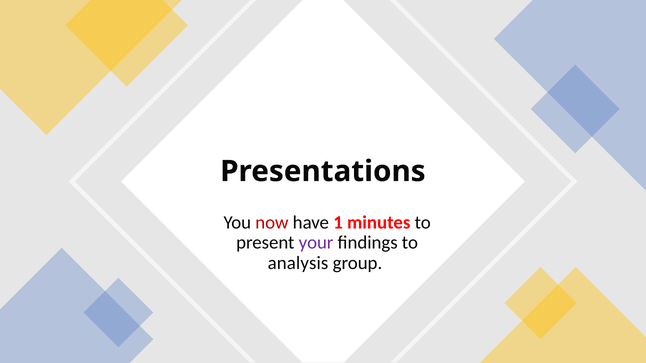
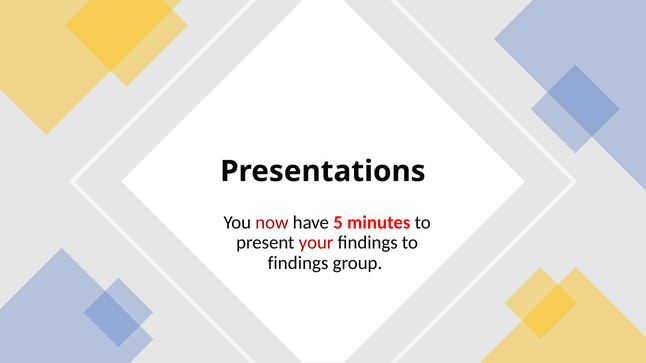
1: 1 -> 5
your colour: purple -> red
analysis at (298, 263): analysis -> findings
